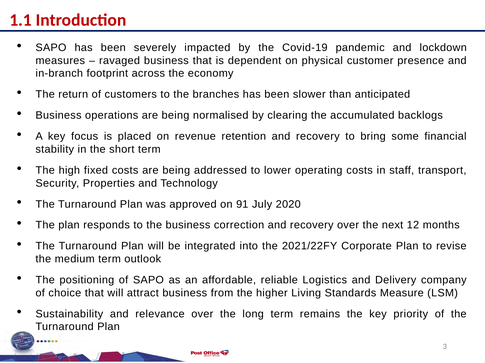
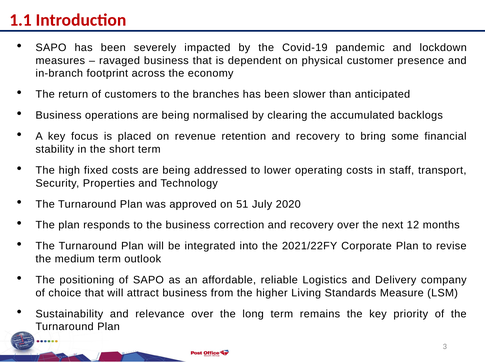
91: 91 -> 51
